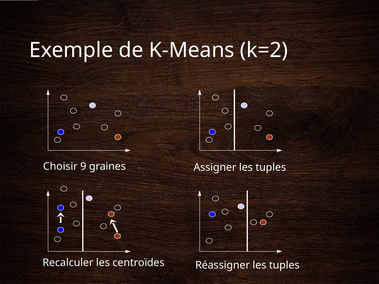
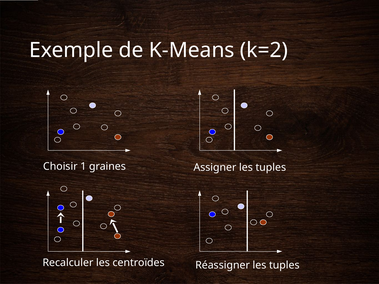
9: 9 -> 1
